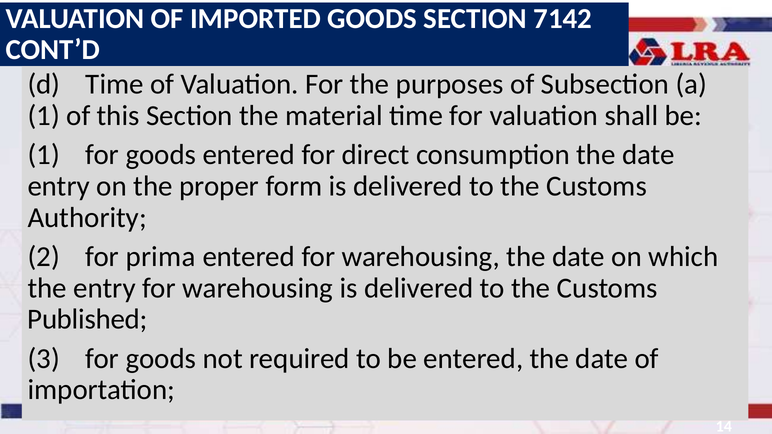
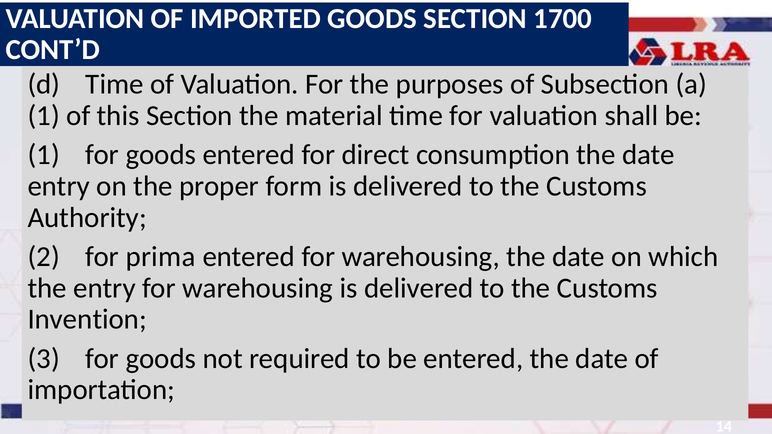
7142: 7142 -> 1700
Published: Published -> Invention
